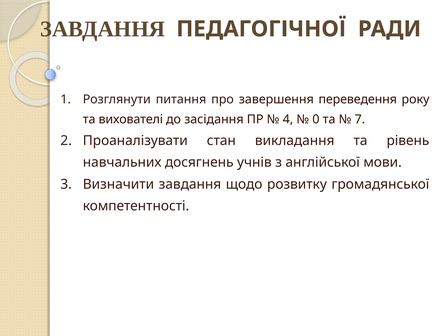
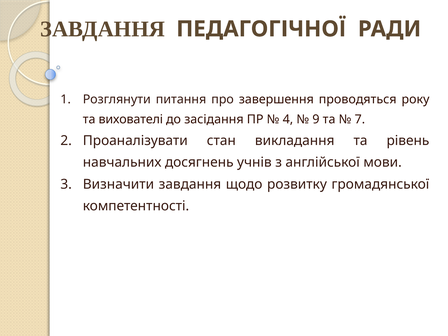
переведення: переведення -> проводяться
0: 0 -> 9
